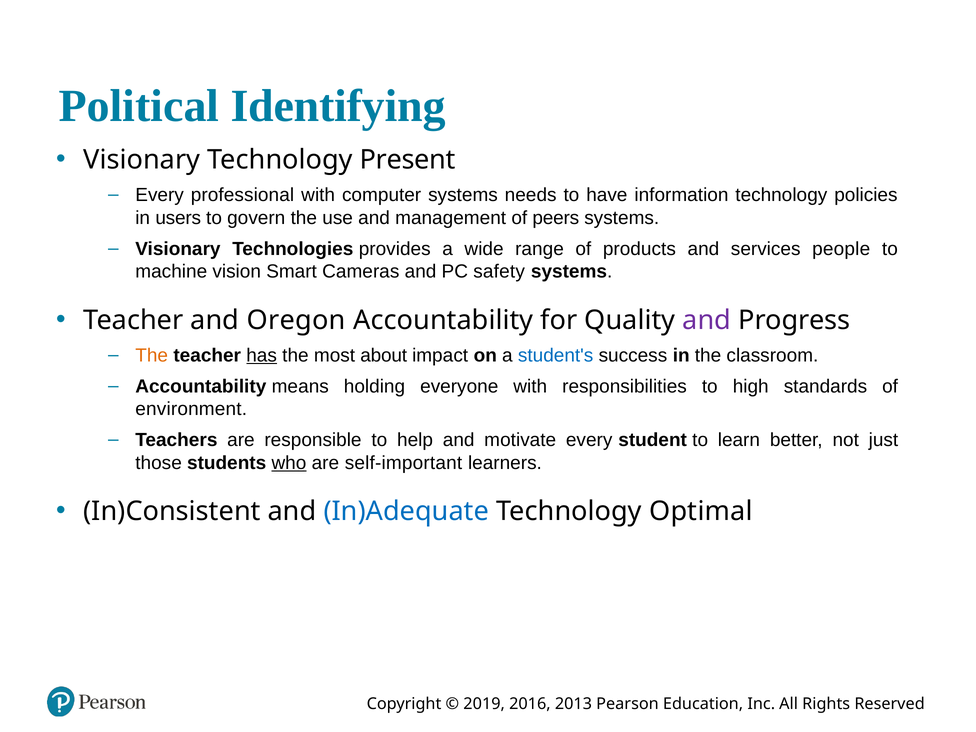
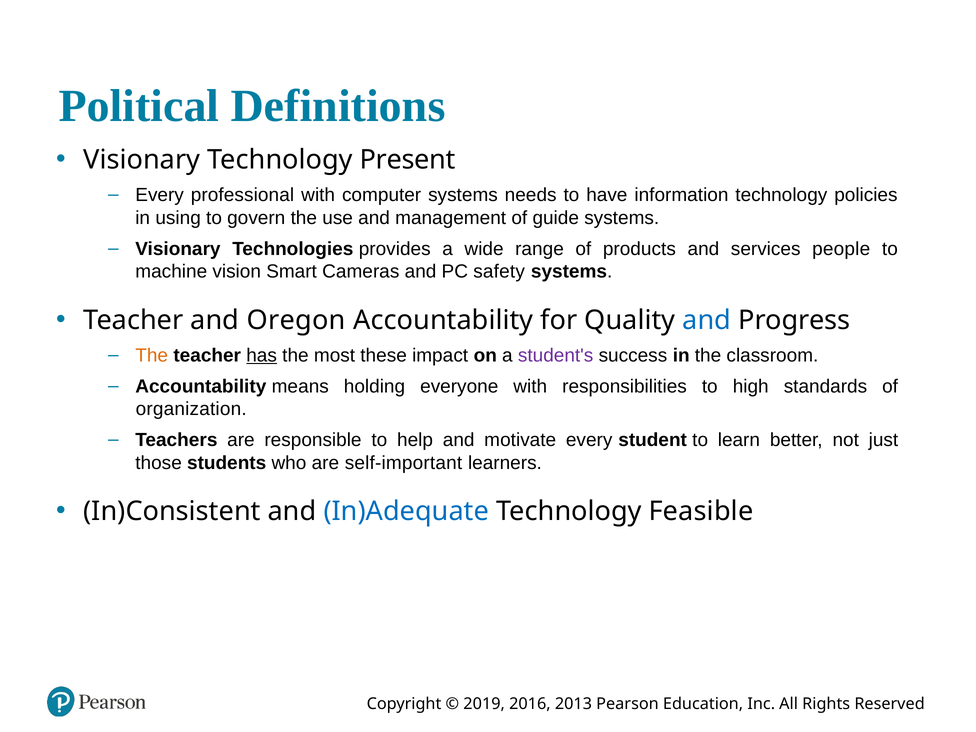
Identifying: Identifying -> Definitions
users: users -> using
peers: peers -> guide
and at (707, 320) colour: purple -> blue
about: about -> these
student's colour: blue -> purple
environment: environment -> organization
who underline: present -> none
Optimal: Optimal -> Feasible
